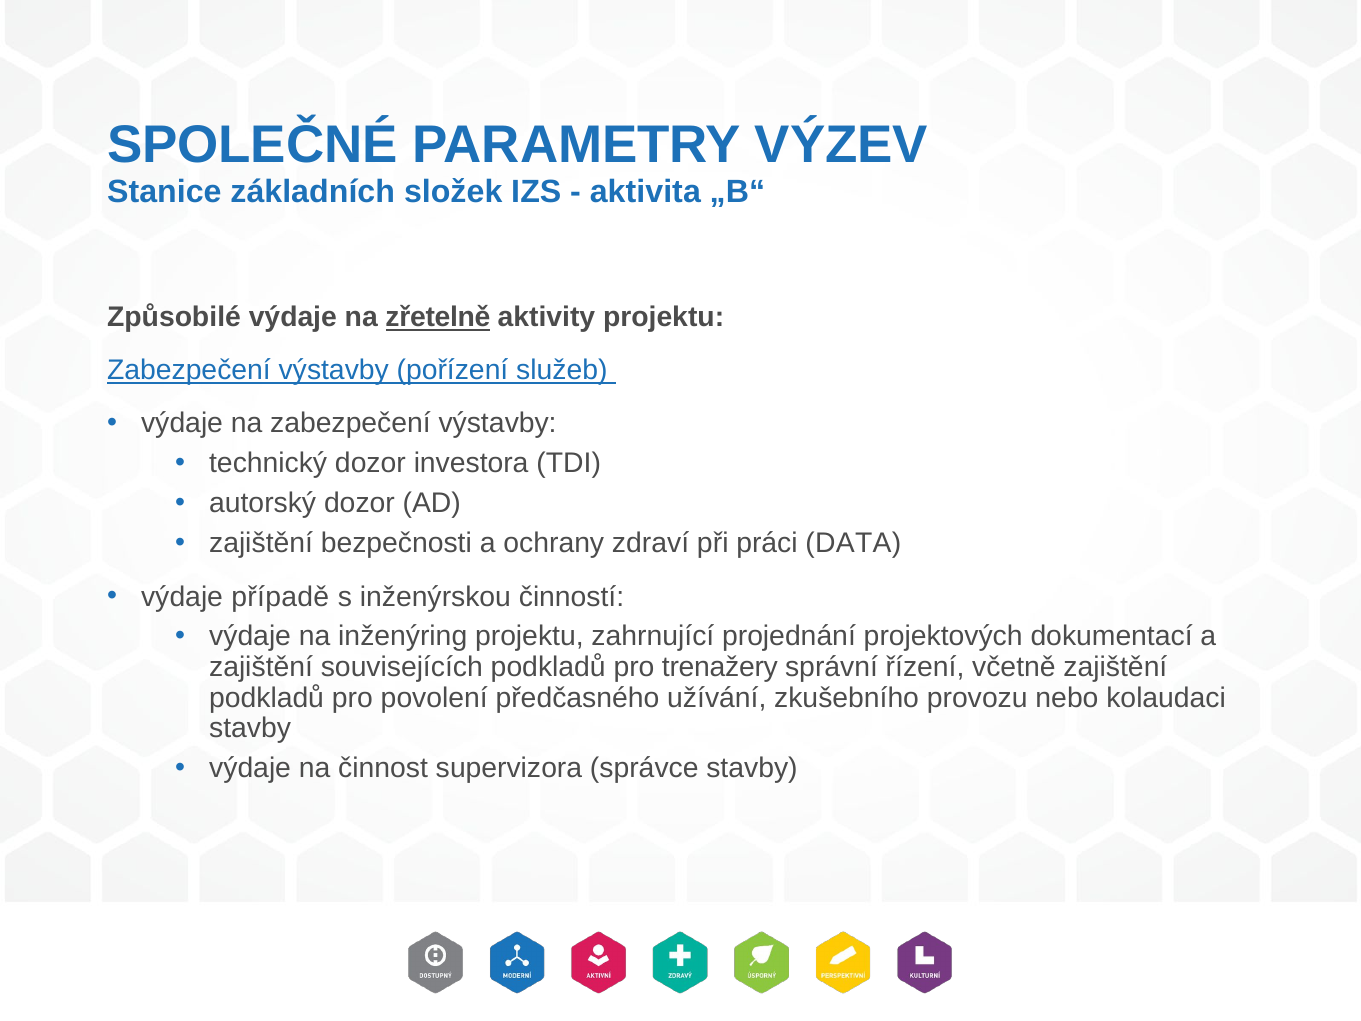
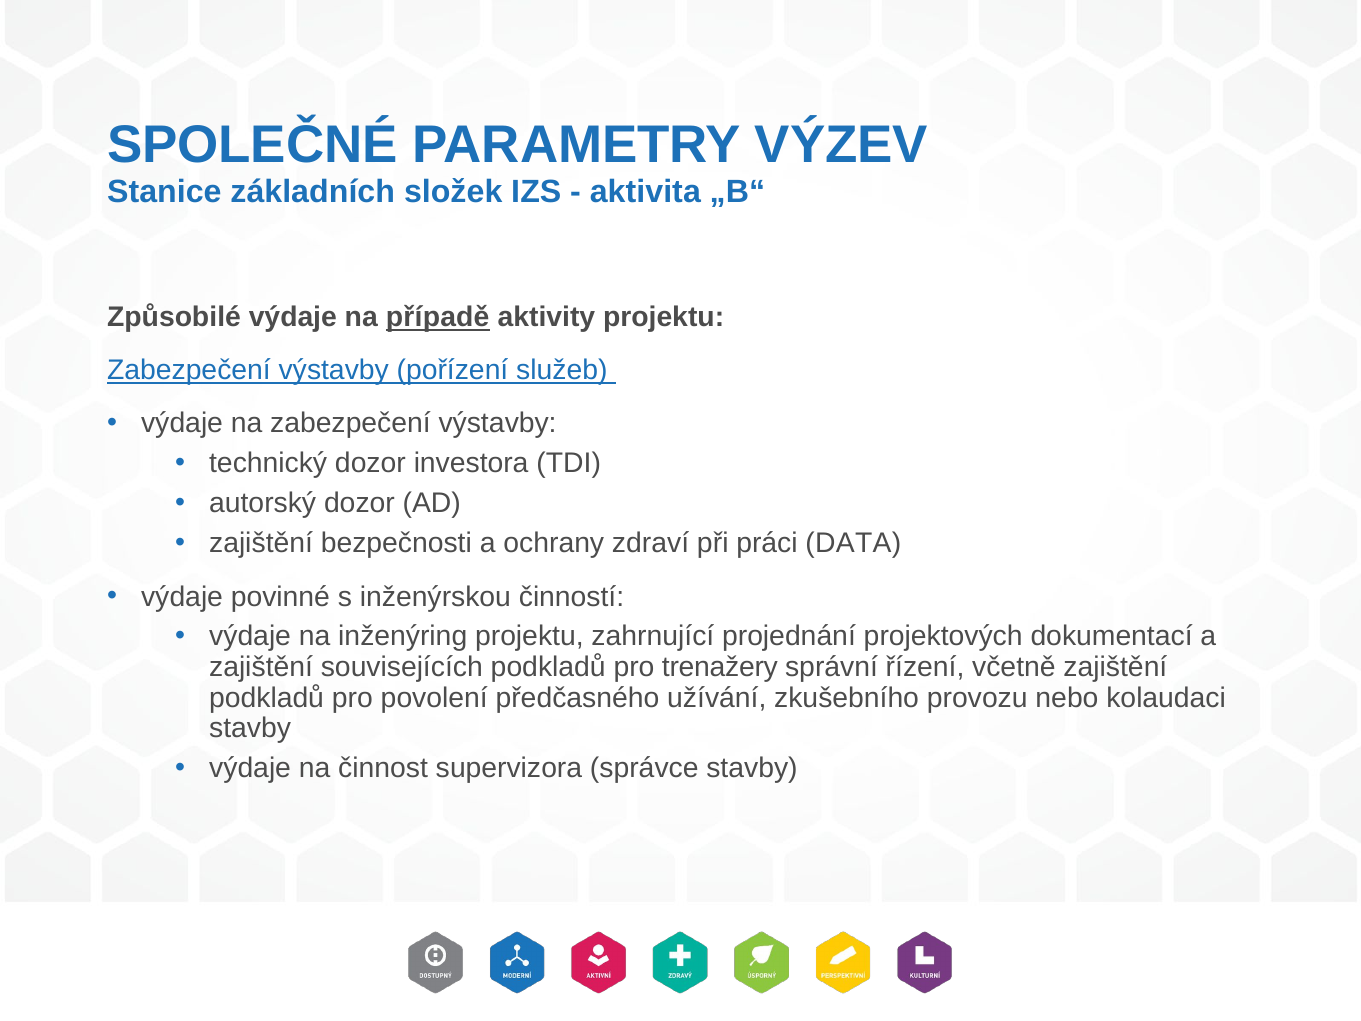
zřetelně: zřetelně -> případě
případě: případě -> povinné
